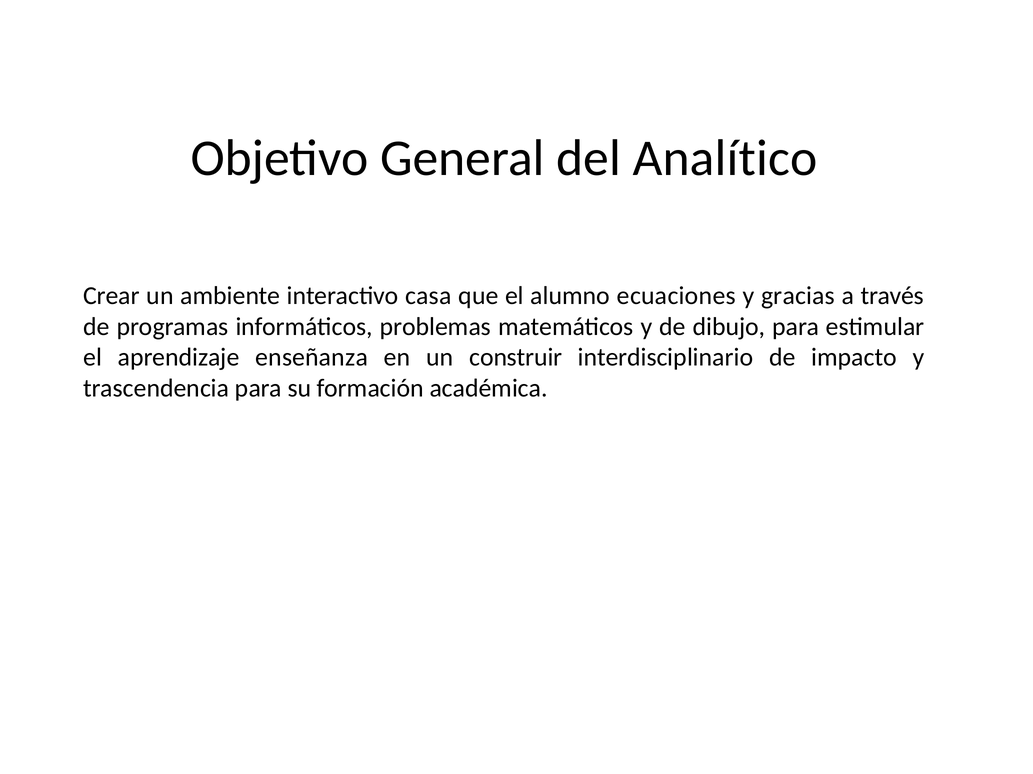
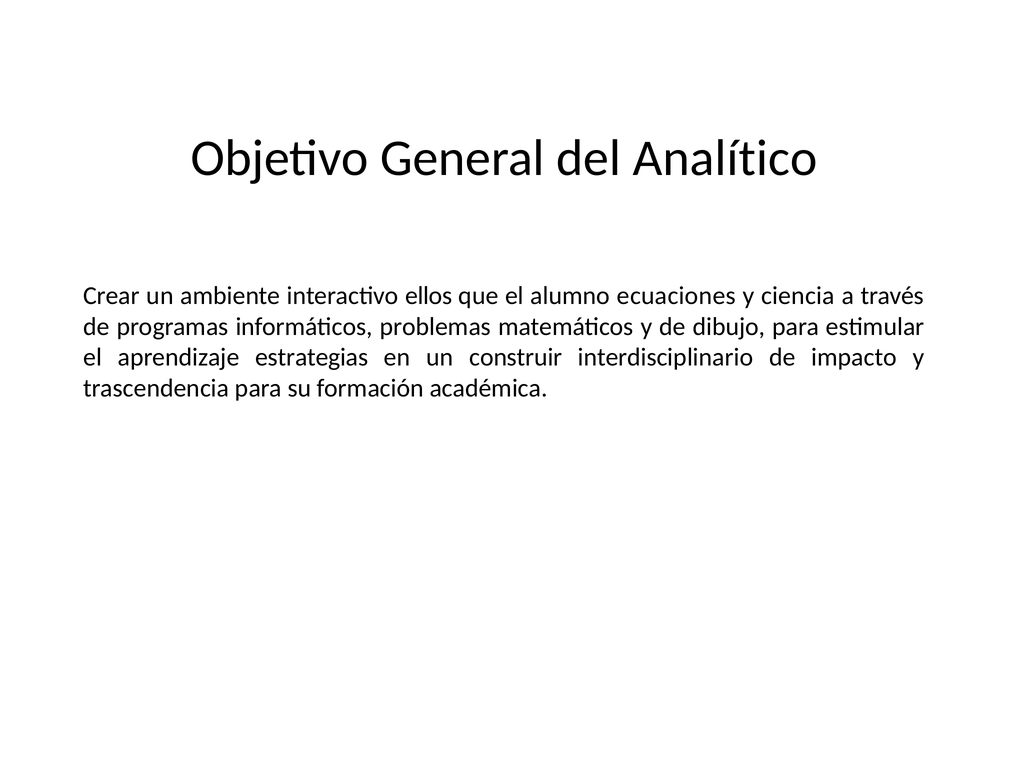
casa: casa -> ellos
gracias: gracias -> ciencia
enseñanza: enseñanza -> estrategias
